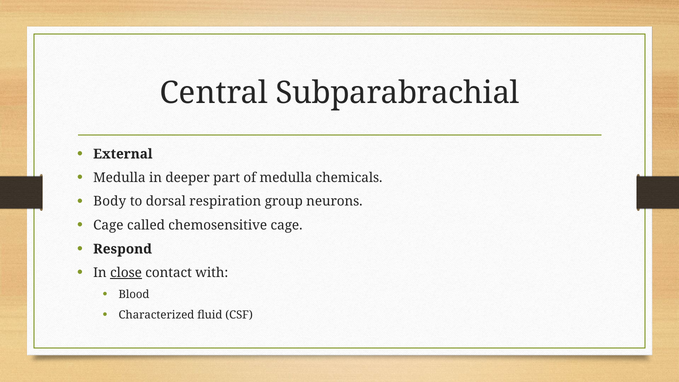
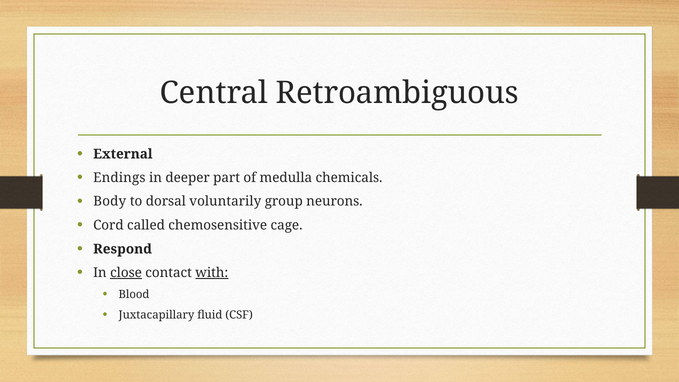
Subparabrachial: Subparabrachial -> Retroambiguous
Medulla at (119, 178): Medulla -> Endings
respiration: respiration -> voluntarily
Cage at (108, 225): Cage -> Cord
with underline: none -> present
Characterized: Characterized -> Juxtacapillary
